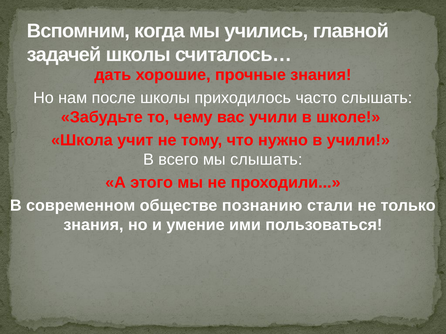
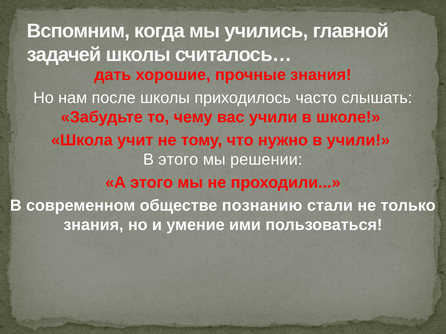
В всего: всего -> этого
мы слышать: слышать -> решении
